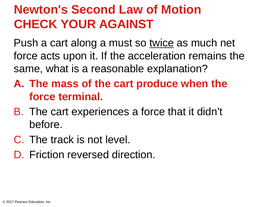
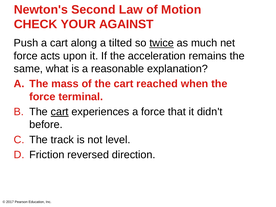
must: must -> tilted
produce: produce -> reached
cart at (60, 112) underline: none -> present
